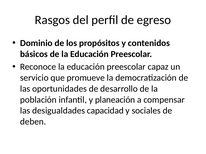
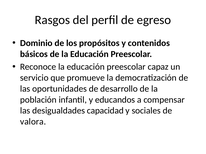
planeación: planeación -> educandos
deben: deben -> valora
